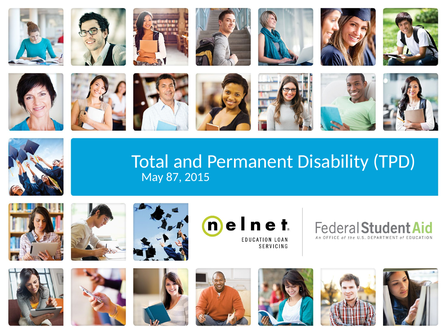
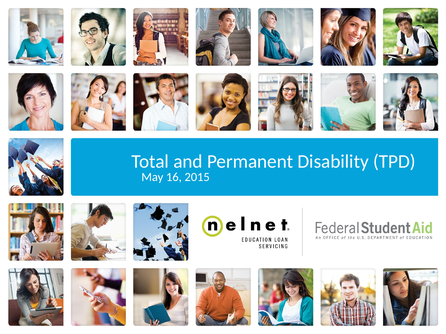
87: 87 -> 16
